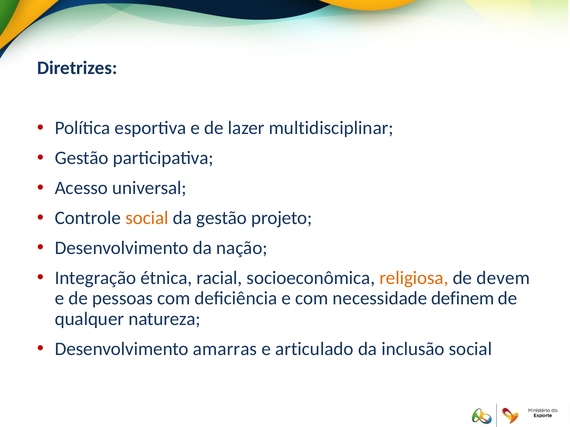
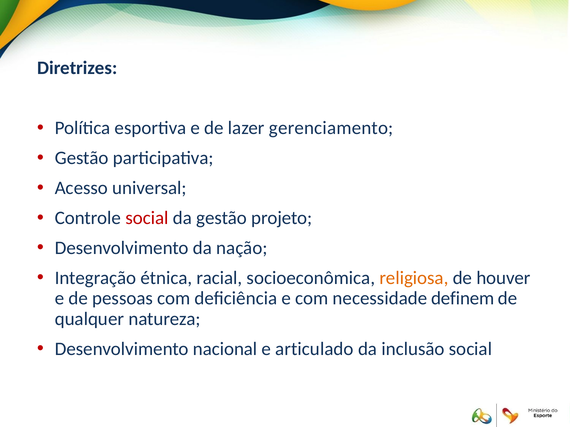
multidisciplinar: multidisciplinar -> gerenciamento
social at (147, 218) colour: orange -> red
devem: devem -> houver
amarras: amarras -> nacional
